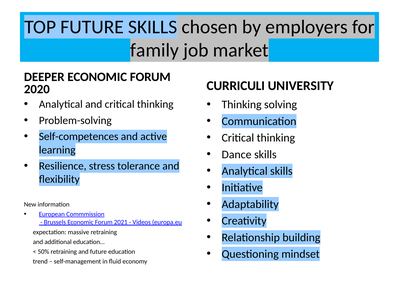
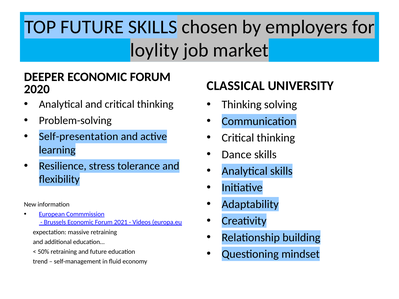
family: family -> loylity
CURRICULI: CURRICULI -> CLASSICAL
Self-competences: Self-competences -> Self-presentation
